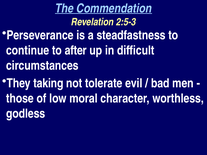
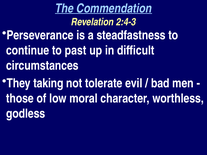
2:5-3: 2:5-3 -> 2:4-3
after: after -> past
